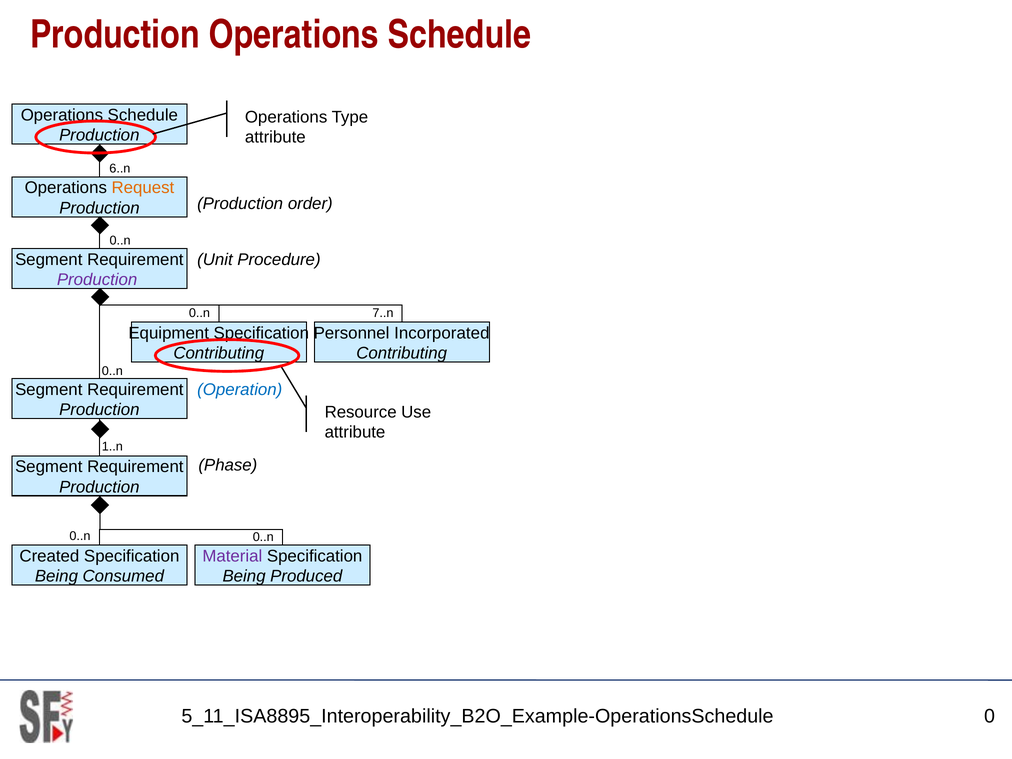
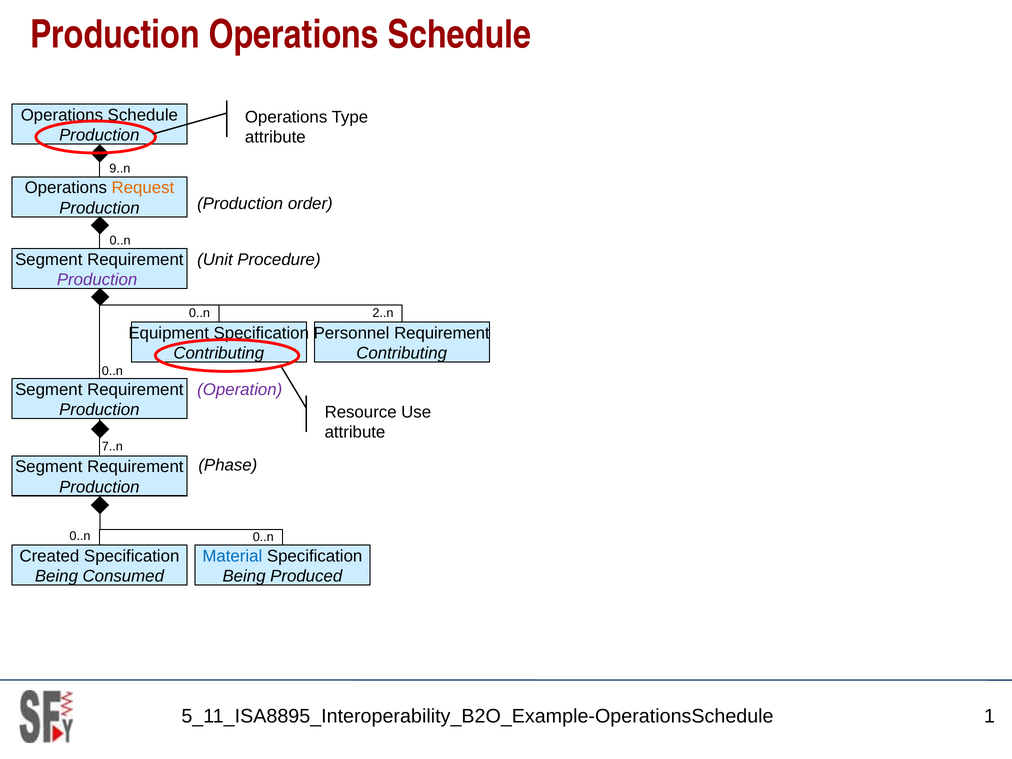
6..n: 6..n -> 9..n
7..n: 7..n -> 2..n
Personnel Incorporated: Incorporated -> Requirement
Operation colour: blue -> purple
1..n: 1..n -> 7..n
Material colour: purple -> blue
0: 0 -> 1
